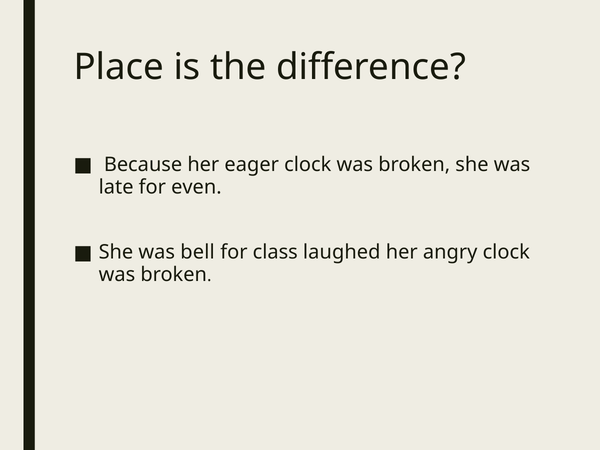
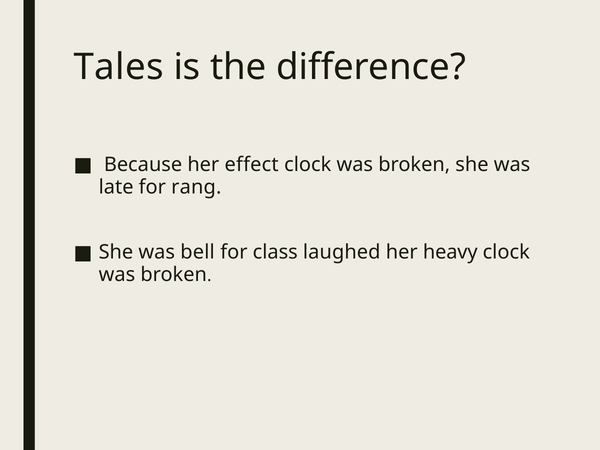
Place: Place -> Tales
eager: eager -> effect
even: even -> rang
angry: angry -> heavy
